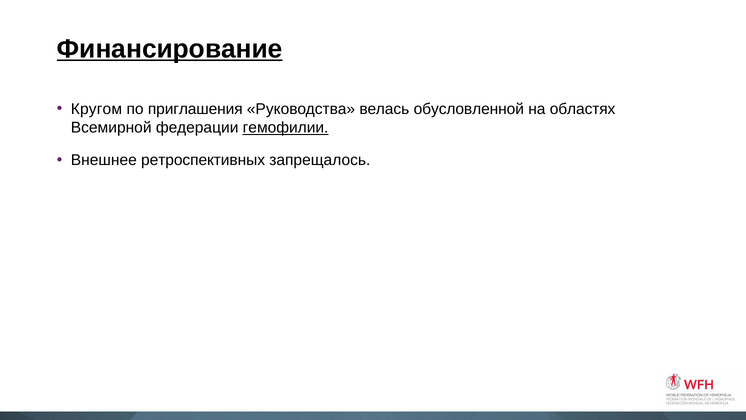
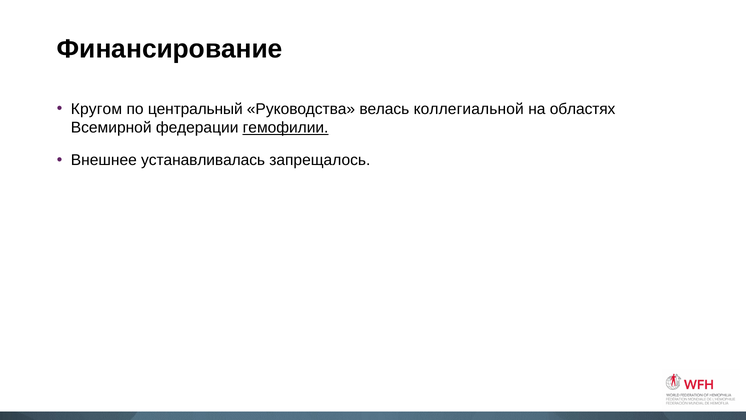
Финансирование underline: present -> none
приглашения: приглашения -> центральный
обусловленной: обусловленной -> коллегиальной
ретроспективных: ретроспективных -> устанавливалась
